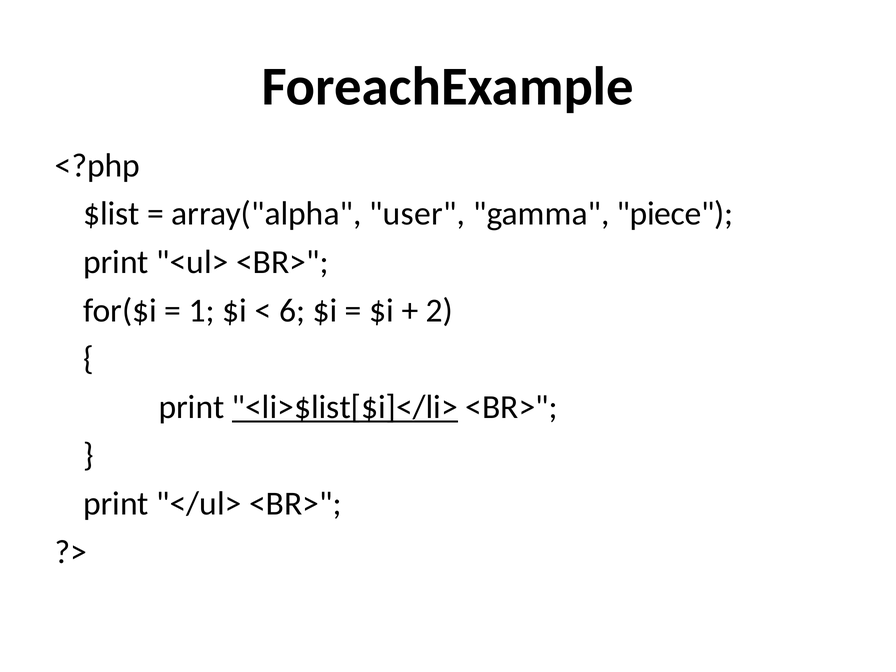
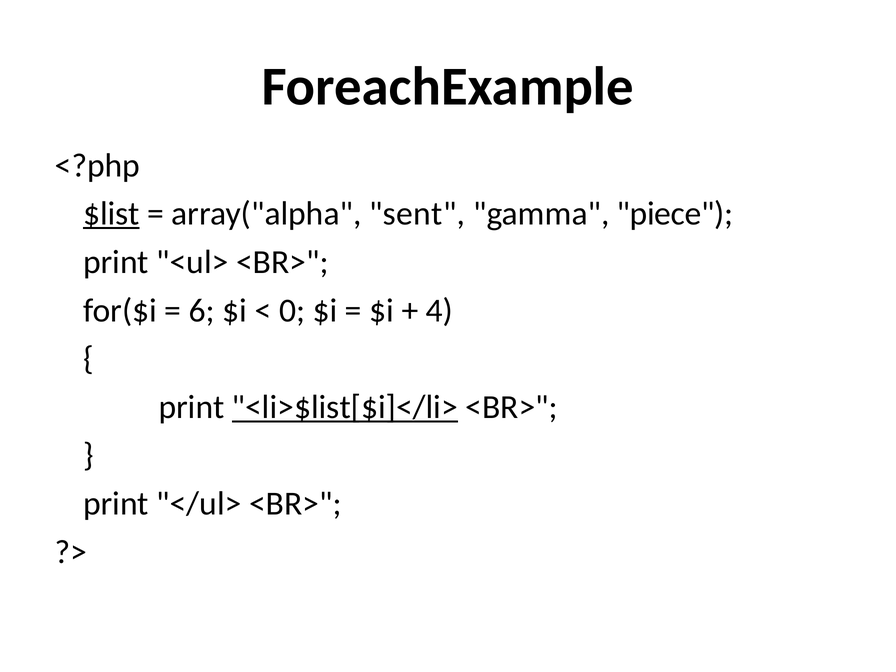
$list underline: none -> present
user: user -> sent
1: 1 -> 6
6: 6 -> 0
2: 2 -> 4
